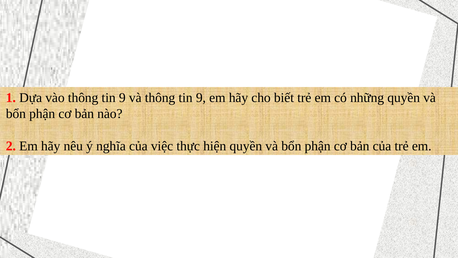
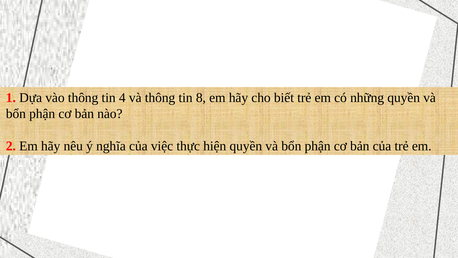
vào thông tin 9: 9 -> 4
và thông tin 9: 9 -> 8
